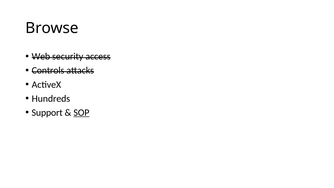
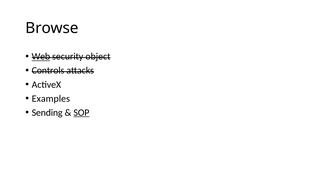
Web underline: none -> present
access: access -> object
Hundreds: Hundreds -> Examples
Support: Support -> Sending
